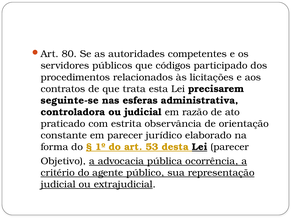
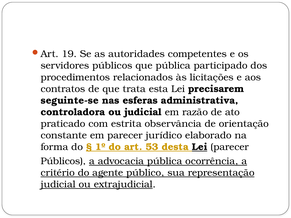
80: 80 -> 19
que códigos: códigos -> pública
Objetivo at (63, 161): Objetivo -> Públicos
